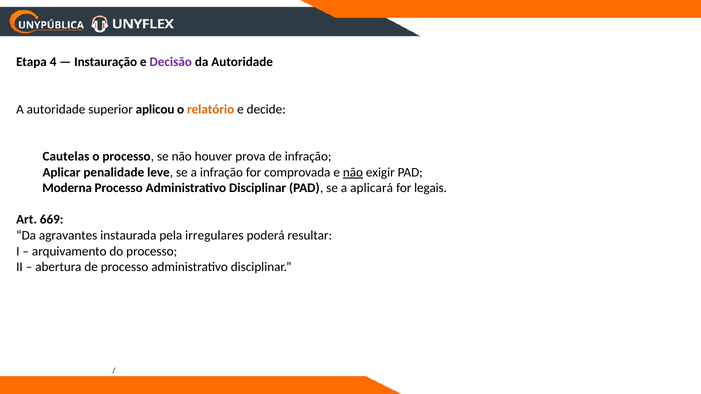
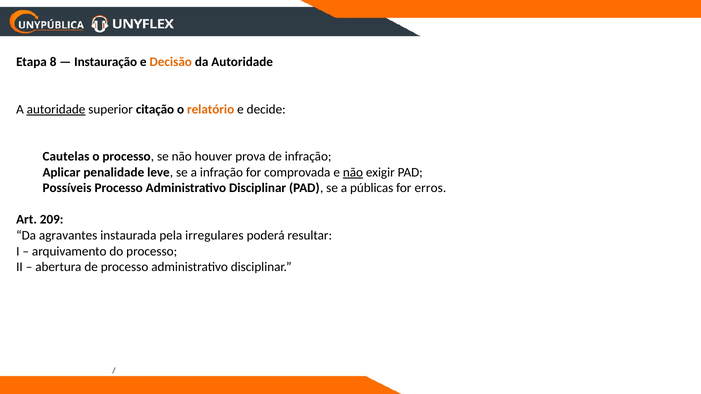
4: 4 -> 8
Decisão colour: purple -> orange
autoridade at (56, 109) underline: none -> present
aplicou: aplicou -> citação
Moderna: Moderna -> Possíveis
aplicará: aplicará -> públicas
legais: legais -> erros
669: 669 -> 209
